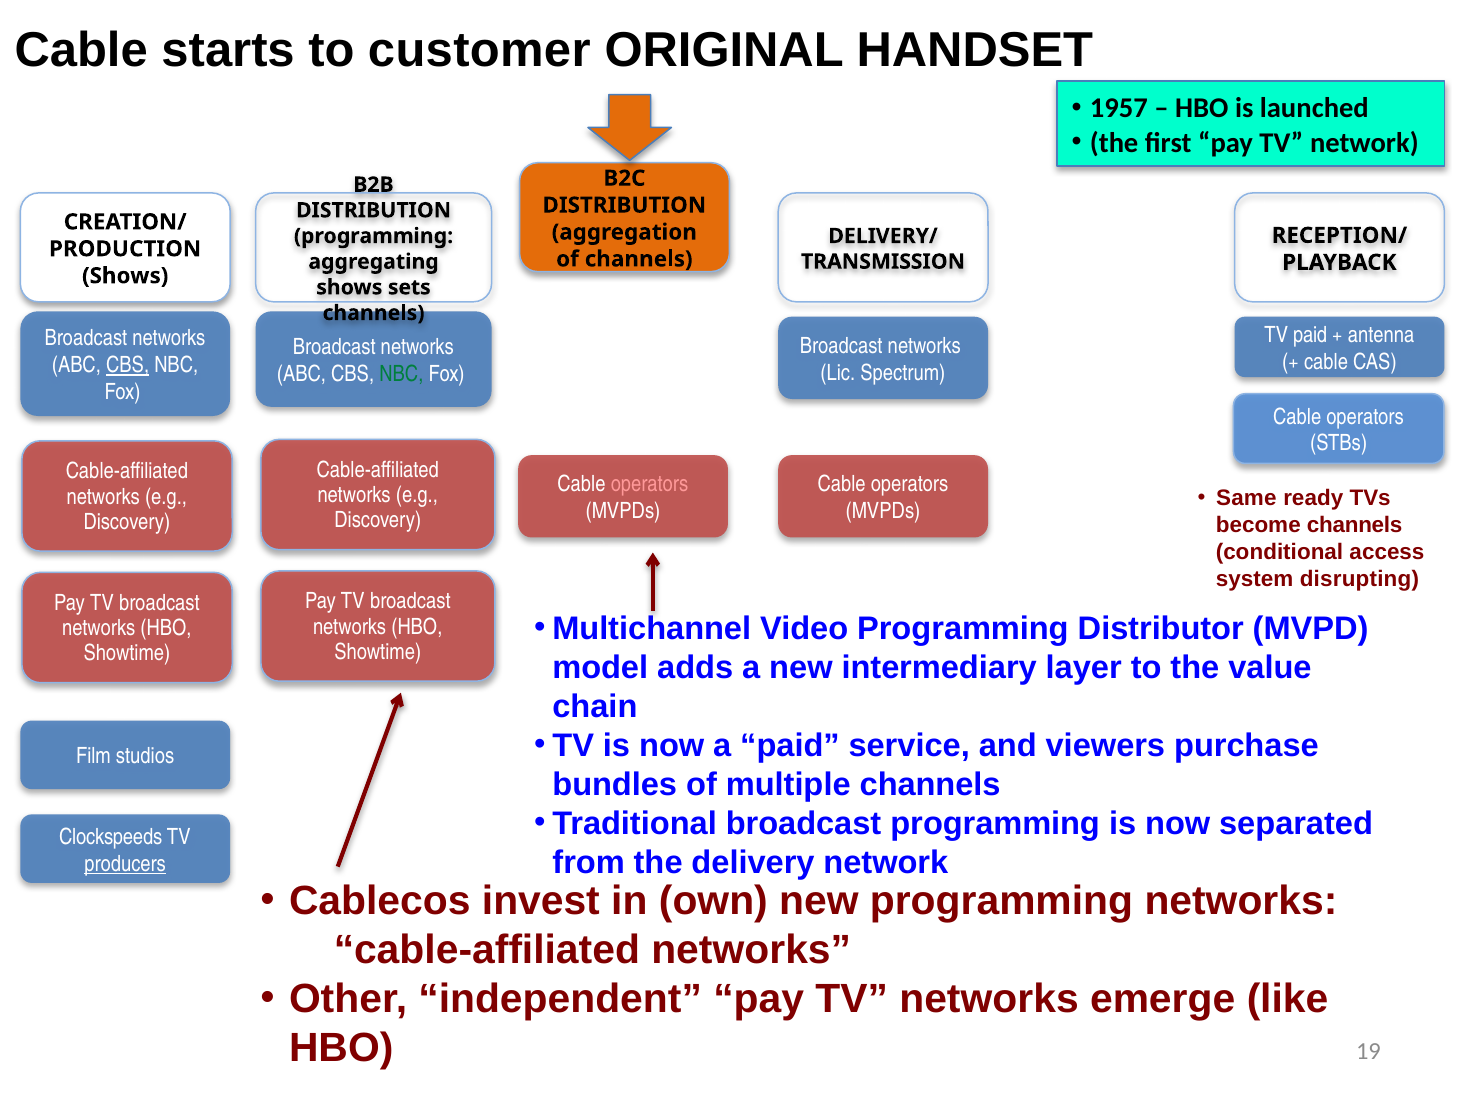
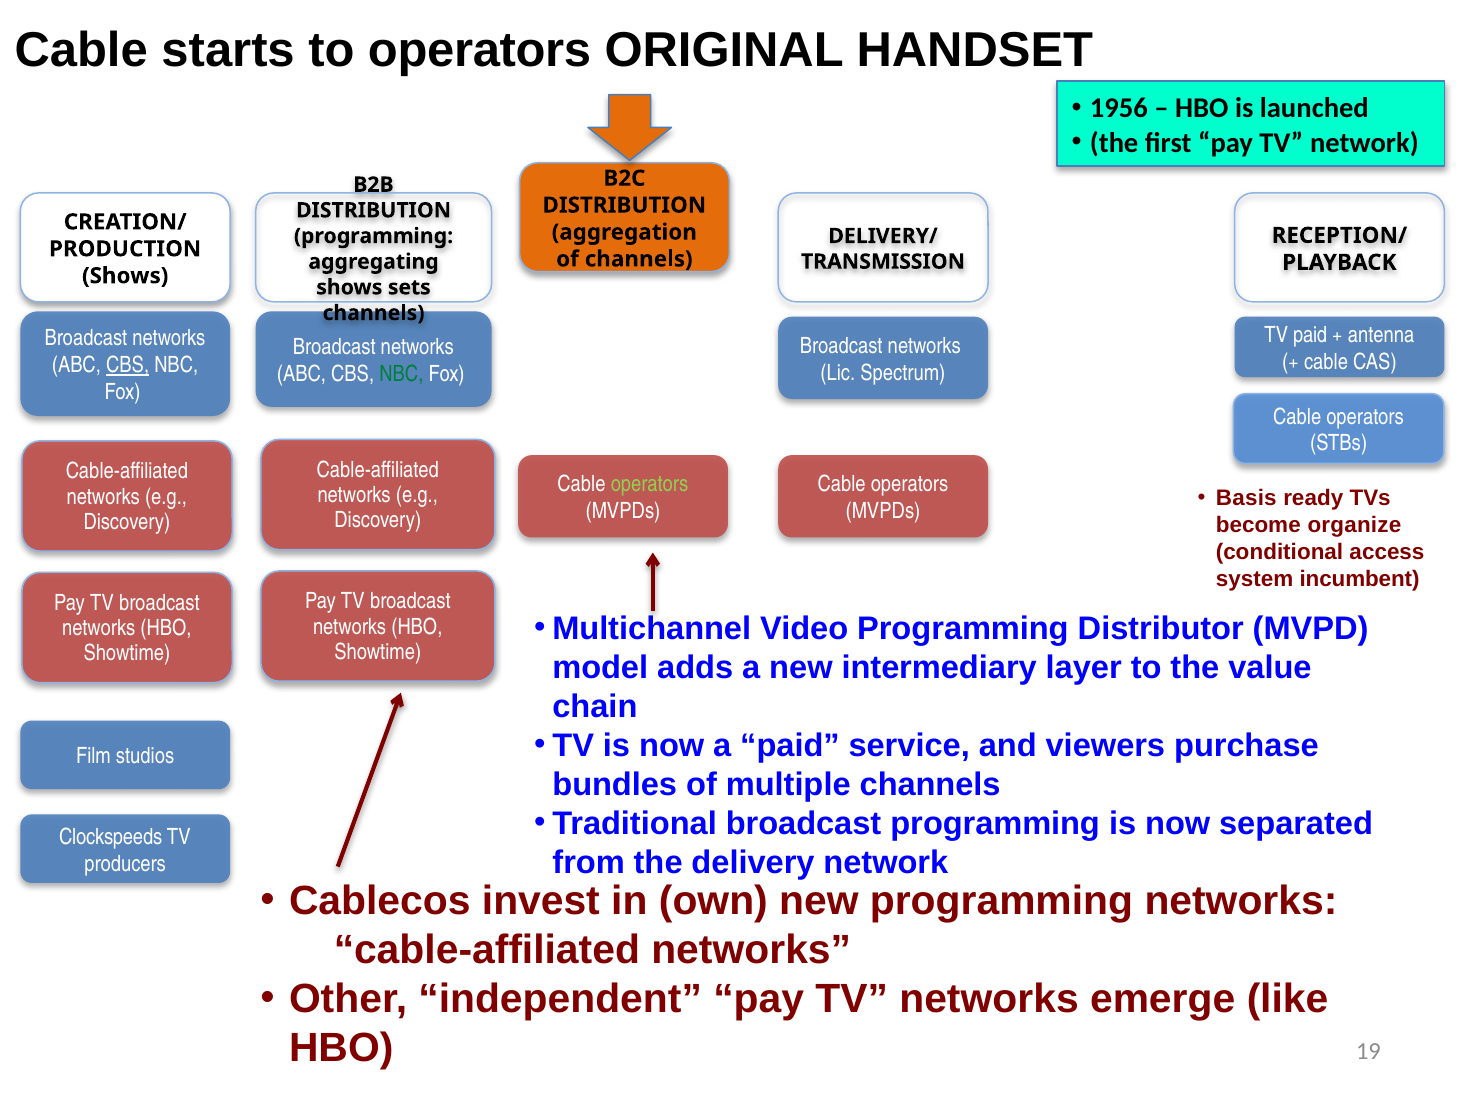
to customer: customer -> operators
1957: 1957 -> 1956
operators at (649, 485) colour: pink -> light green
Same: Same -> Basis
become channels: channels -> organize
disrupting: disrupting -> incumbent
producers underline: present -> none
